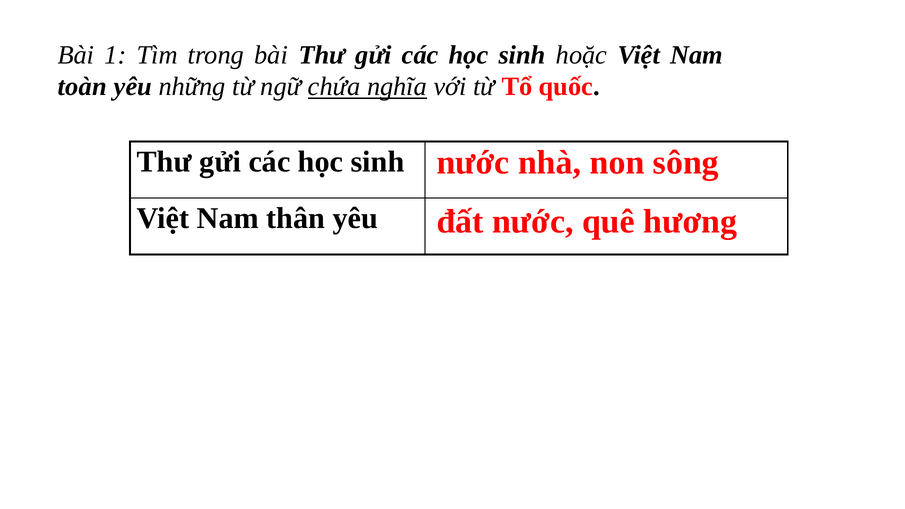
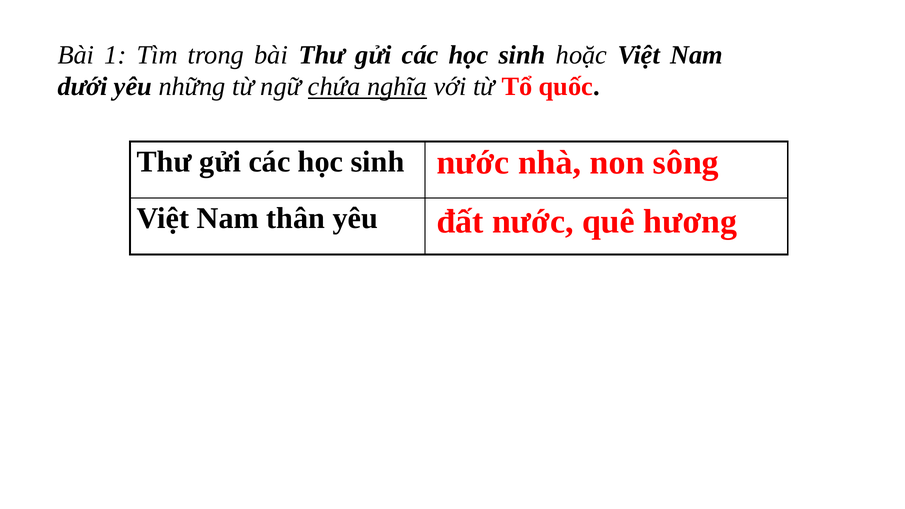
toàn: toàn -> dưới
